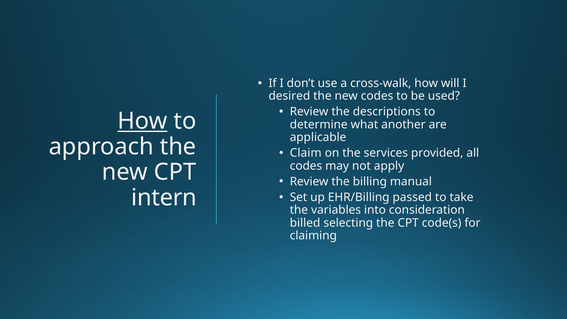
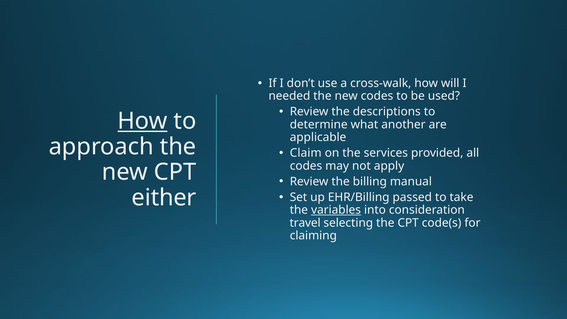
desired: desired -> needed
intern: intern -> either
variables underline: none -> present
billed: billed -> travel
